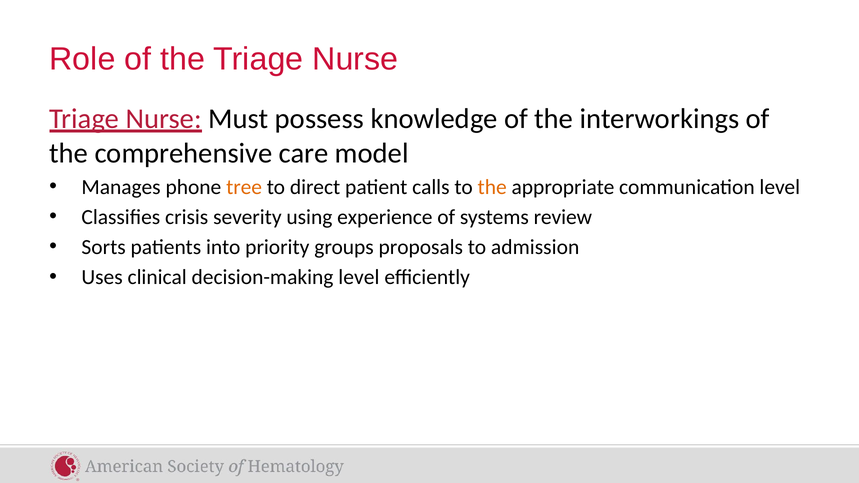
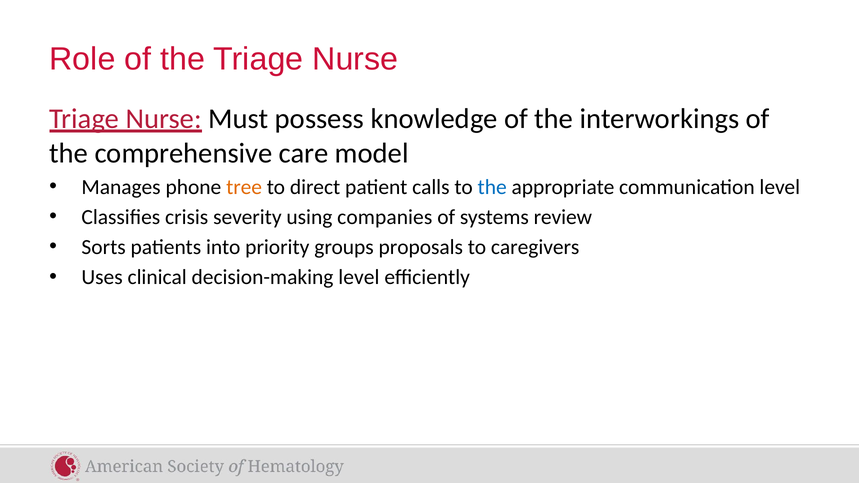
the at (492, 187) colour: orange -> blue
experience: experience -> companies
admission: admission -> caregivers
